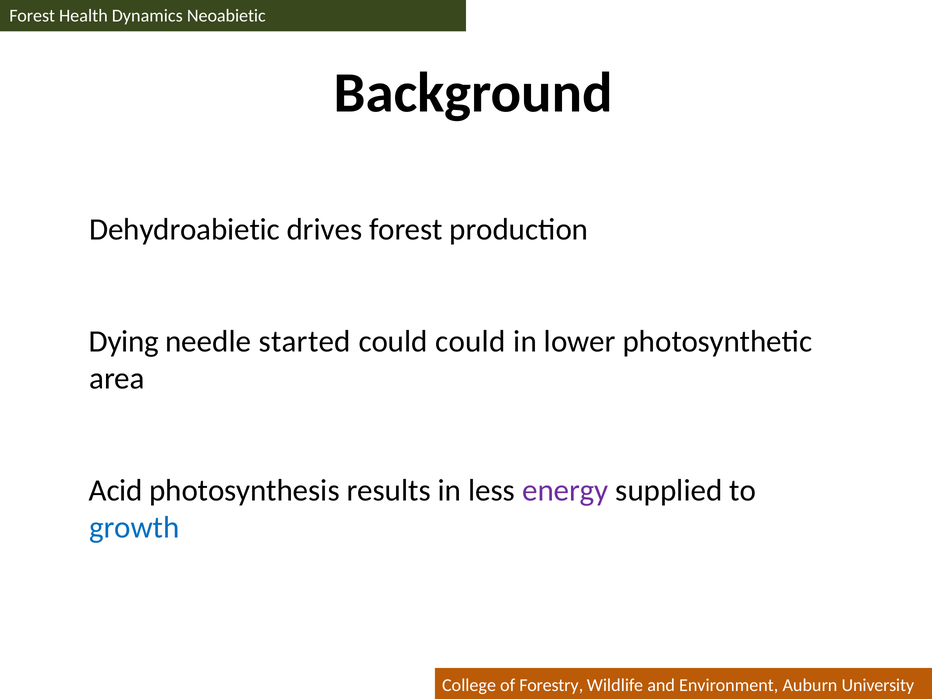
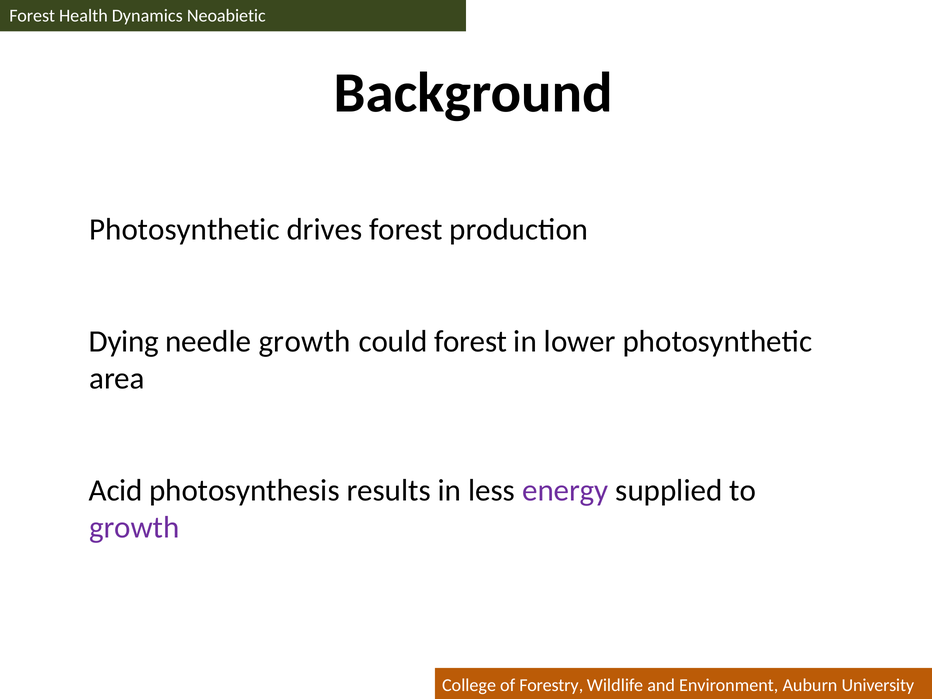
Dehydroabietic at (185, 229): Dehydroabietic -> Photosynthetic
needle started: started -> growth
could could: could -> forest
growth at (134, 528) colour: blue -> purple
